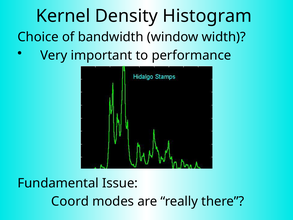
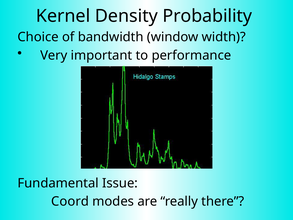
Histogram: Histogram -> Probability
